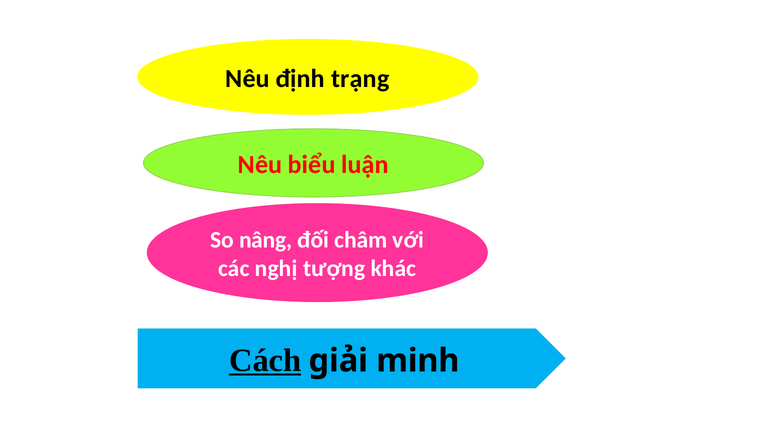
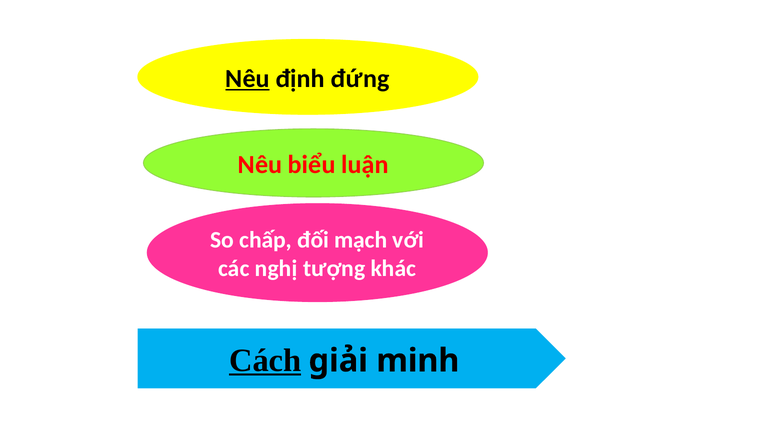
Nêu at (248, 79) underline: none -> present
trạng: trạng -> đứng
nâng: nâng -> chấp
châm: châm -> mạch
